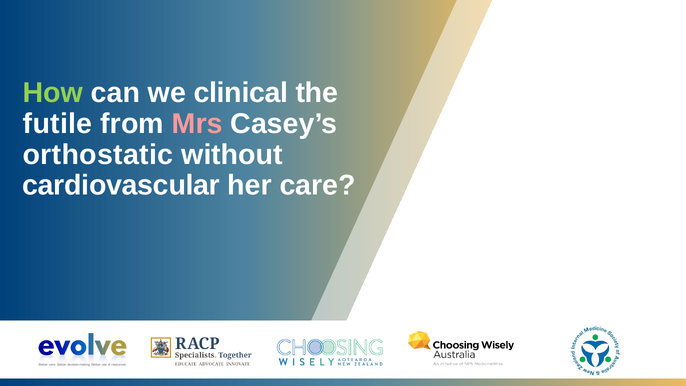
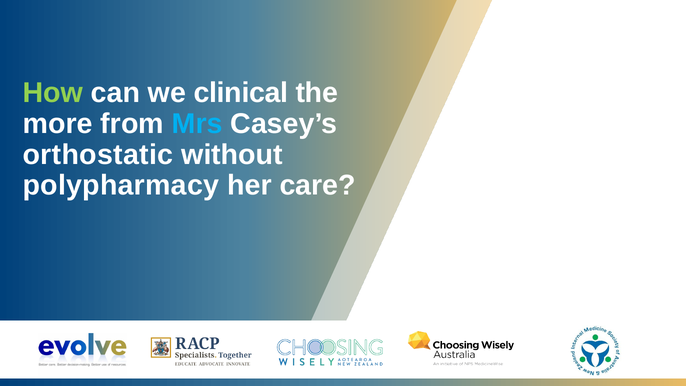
futile: futile -> more
Mrs colour: pink -> light blue
cardiovascular: cardiovascular -> polypharmacy
